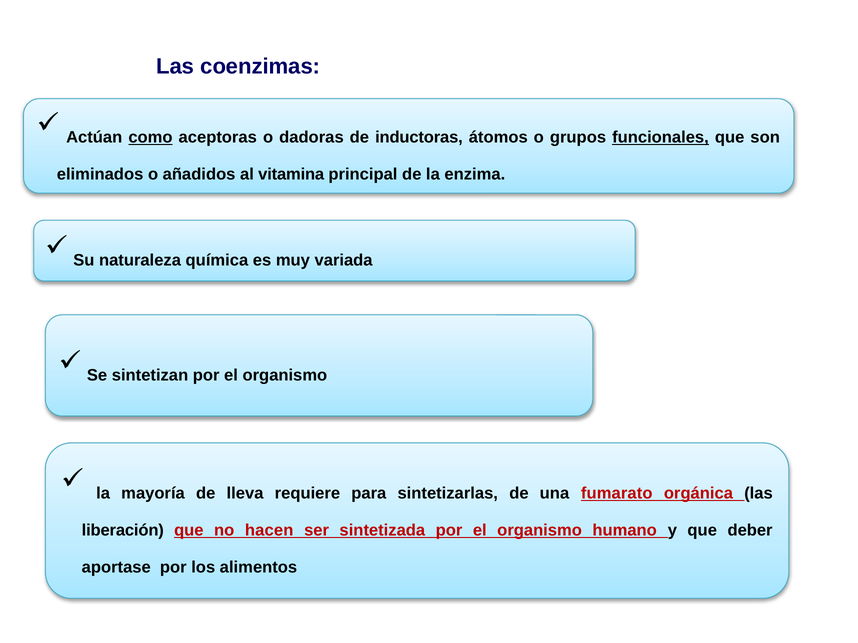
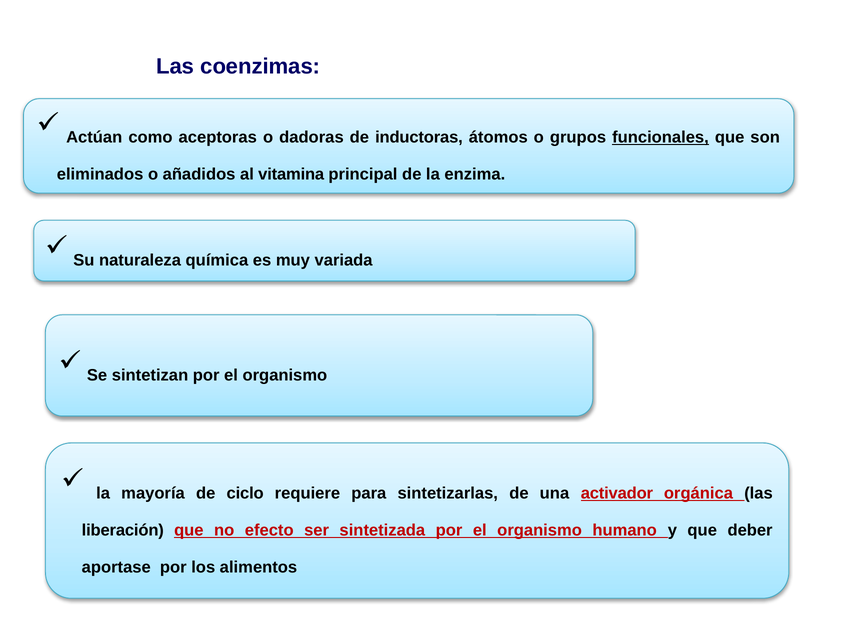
como underline: present -> none
lleva: lleva -> ciclo
fumarato: fumarato -> activador
hacen: hacen -> efecto
